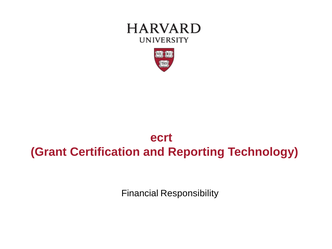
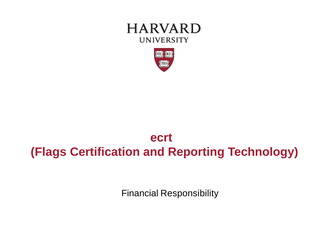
Grant: Grant -> Flags
